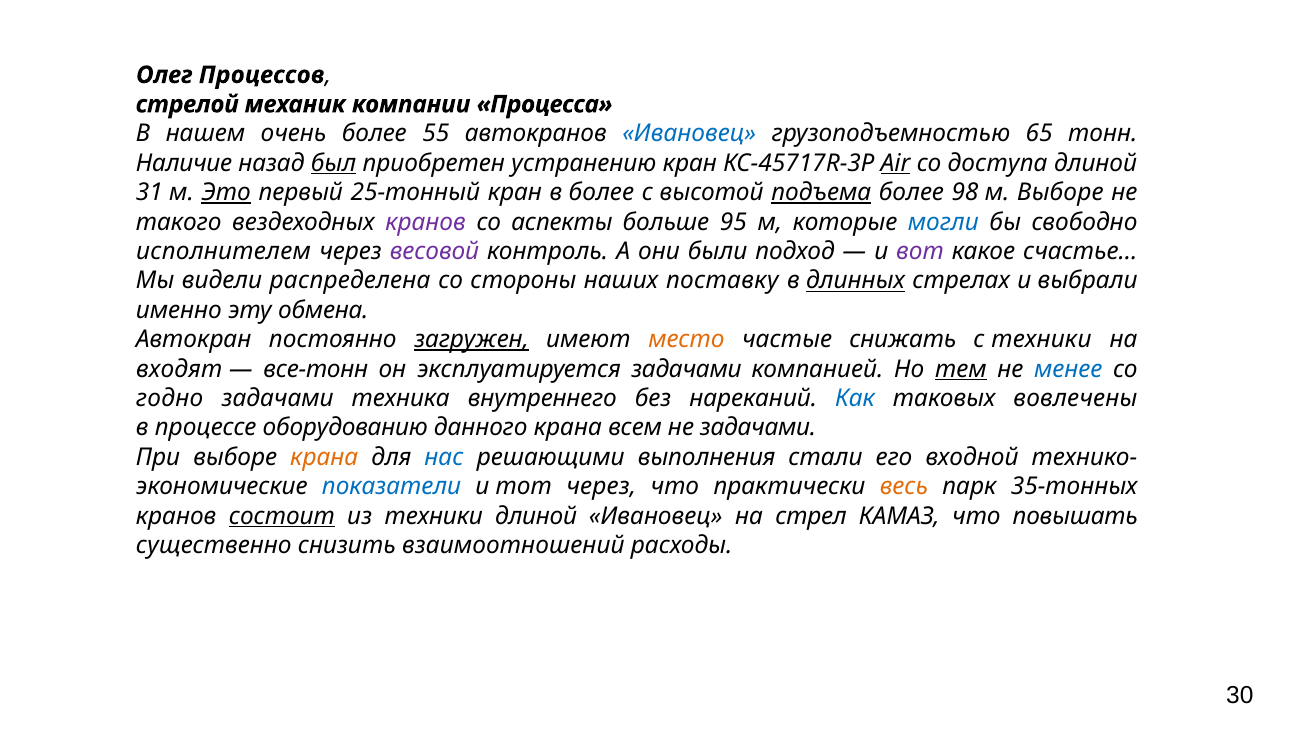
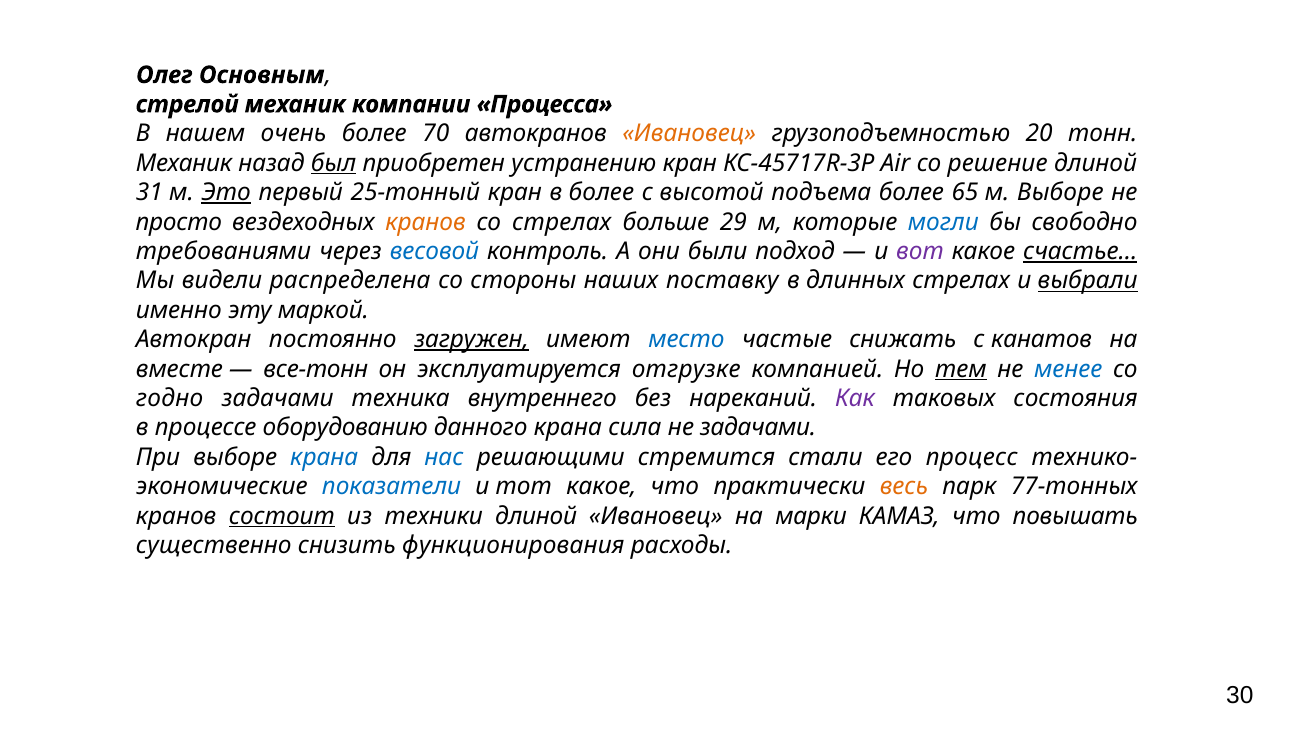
Процессов: Процессов -> Основным
55: 55 -> 70
Ивановец at (689, 134) colour: blue -> orange
65: 65 -> 20
Наличие at (184, 163): Наличие -> Механик
Air underline: present -> none
доступа: доступа -> решение
подъема underline: present -> none
98: 98 -> 65
такого: такого -> просто
кранов at (426, 222) colour: purple -> orange
со аспекты: аспекты -> стрелах
95: 95 -> 29
исполнителем: исполнителем -> требованиями
весовой colour: purple -> blue
счастье… underline: none -> present
длинных underline: present -> none
выбрали underline: none -> present
обмена: обмена -> маркой
место colour: orange -> blue
с техники: техники -> канатов
входят: входят -> вместе
эксплуатируется задачами: задачами -> отгрузке
Как colour: blue -> purple
вовлечены: вовлечены -> состояния
всем: всем -> сила
крана at (324, 457) colour: orange -> blue
выполнения: выполнения -> стремится
входной: входной -> процесс
тот через: через -> какое
35‑тонных: 35‑тонных -> 77‑тонных
стрел: стрел -> марки
взаимоотношений: взаимоотношений -> функционирования
